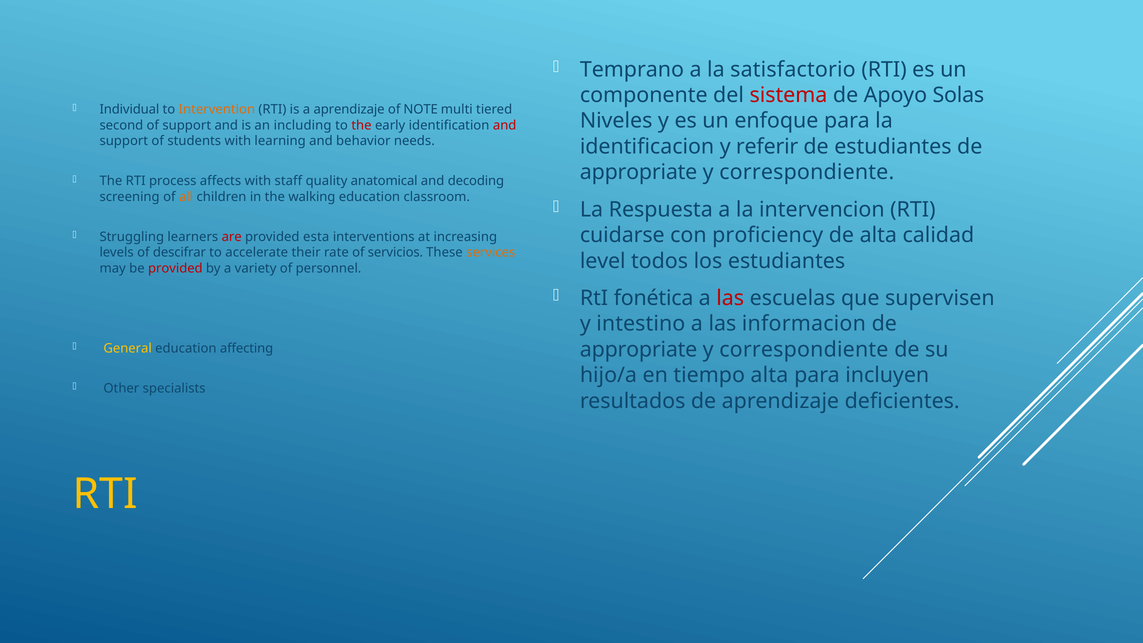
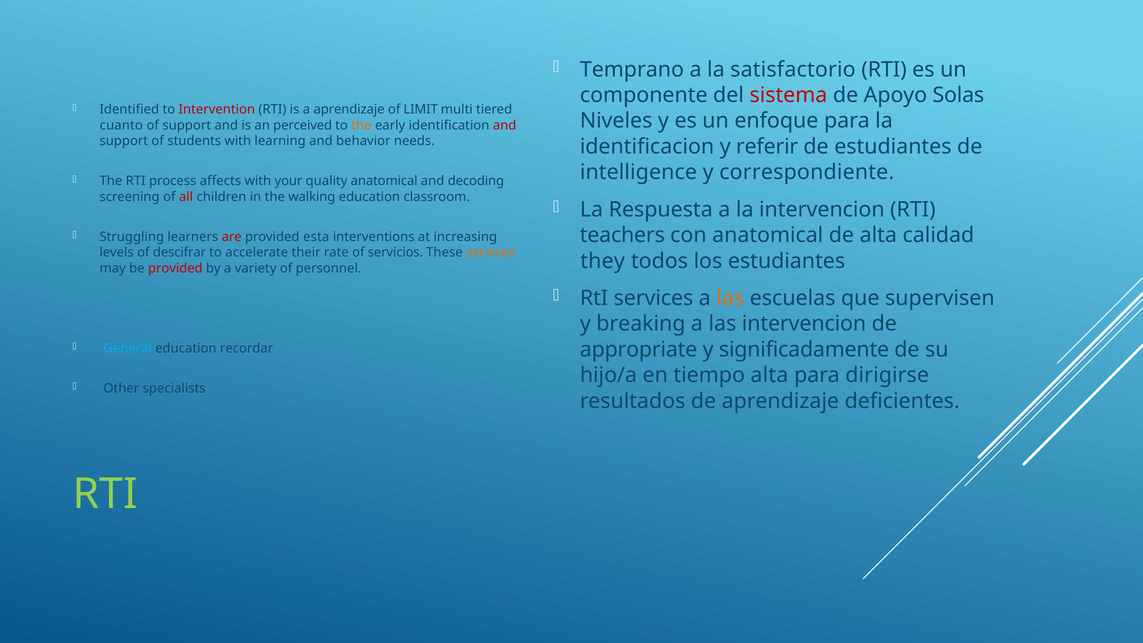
Individual: Individual -> Identified
Intervention colour: orange -> red
NOTE: NOTE -> LIMIT
second: second -> cuanto
including: including -> perceived
the at (361, 125) colour: red -> orange
appropriate at (639, 172): appropriate -> intelligence
staff: staff -> your
all colour: orange -> red
cuidarse: cuidarse -> teachers
con proficiency: proficiency -> anatomical
level: level -> they
RtI fonética: fonética -> services
las at (730, 298) colour: red -> orange
intestino: intestino -> breaking
las informacion: informacion -> intervencion
General colour: yellow -> light blue
affecting: affecting -> recordar
correspondiente at (804, 350): correspondiente -> significadamente
incluyen: incluyen -> dirigirse
RTI at (105, 494) colour: yellow -> light green
